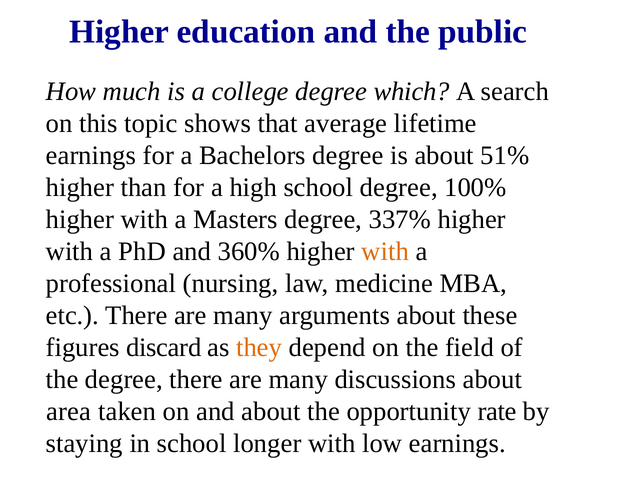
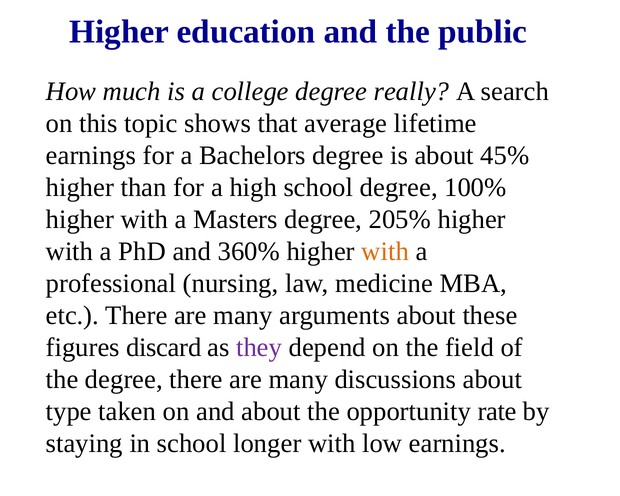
which: which -> really
51%: 51% -> 45%
337%: 337% -> 205%
they colour: orange -> purple
area: area -> type
